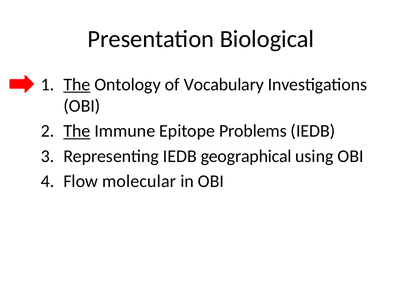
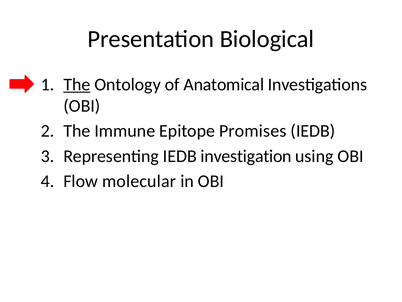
Vocabulary: Vocabulary -> Anatomical
The at (77, 131) underline: present -> none
Problems: Problems -> Promises
geographical: geographical -> investigation
